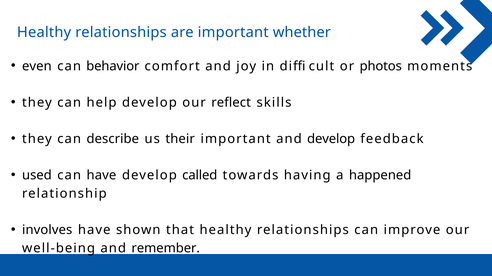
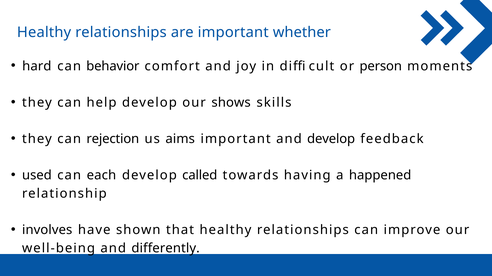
even: even -> hard
photos: photos -> person
reflect: reflect -> shows
describe: describe -> rejection
their: their -> aims
can have: have -> each
remember: remember -> differently
